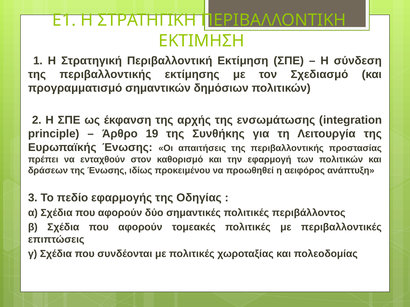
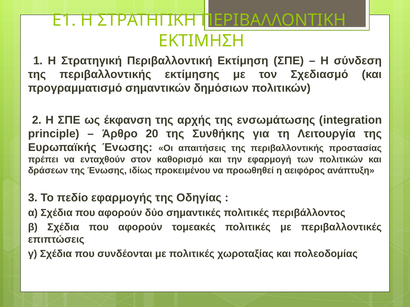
19: 19 -> 20
